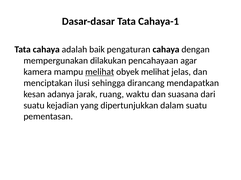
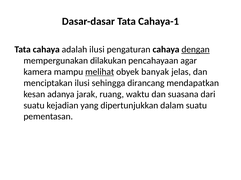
adalah baik: baik -> ilusi
dengan underline: none -> present
obyek melihat: melihat -> banyak
